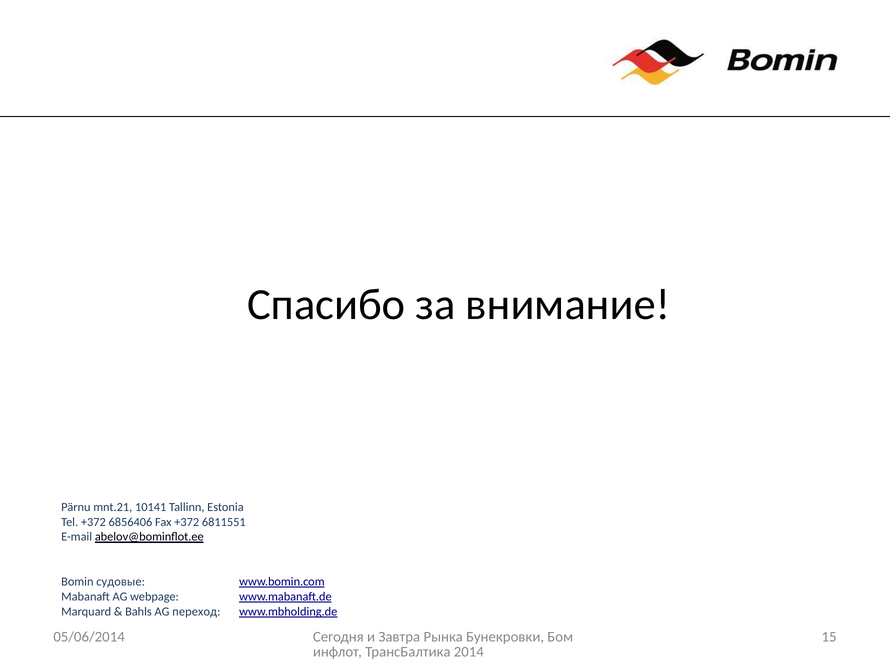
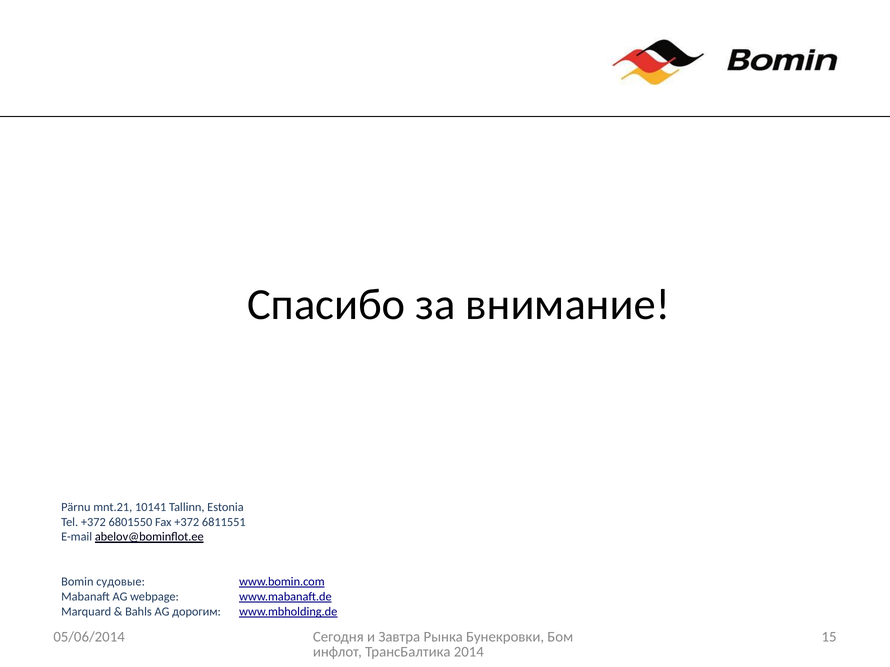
6856406: 6856406 -> 6801550
переход: переход -> дорогим
